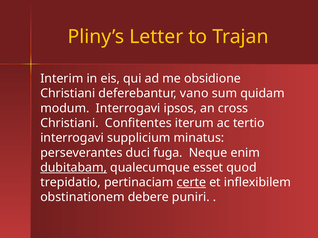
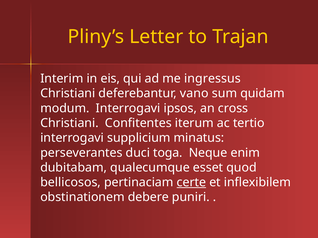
obsidione: obsidione -> ingressus
fuga: fuga -> toga
dubitabam underline: present -> none
trepidatio: trepidatio -> bellicosos
